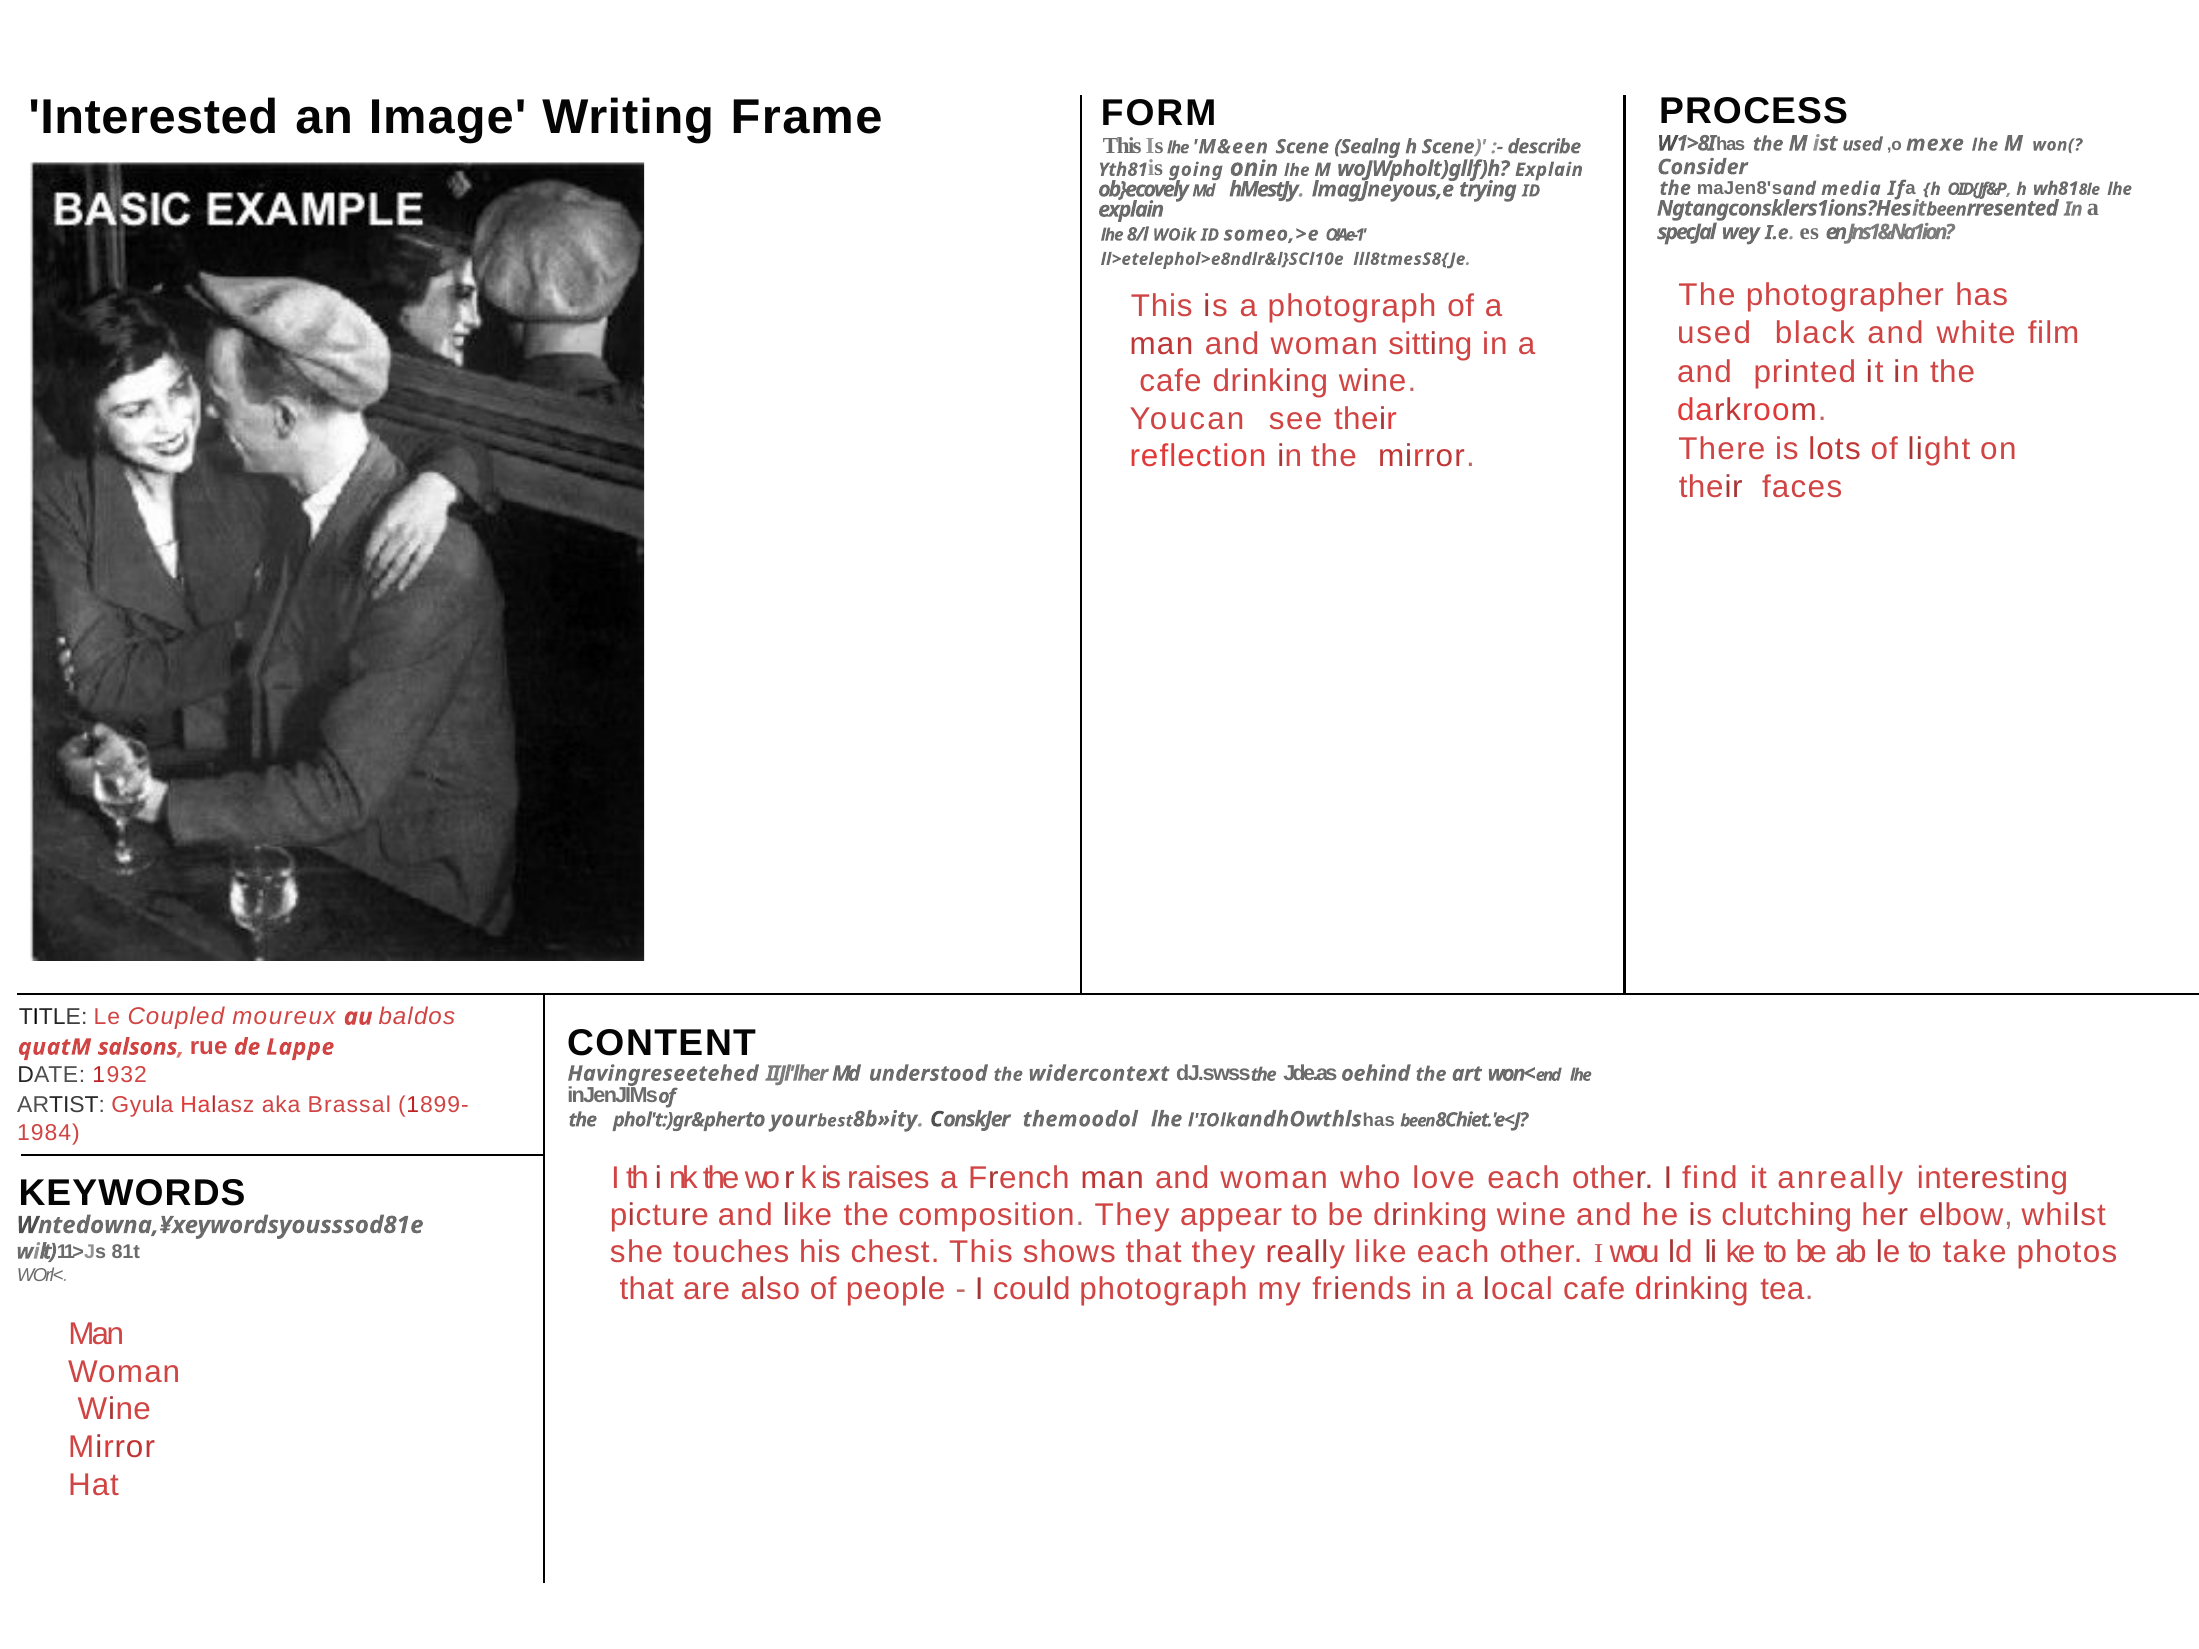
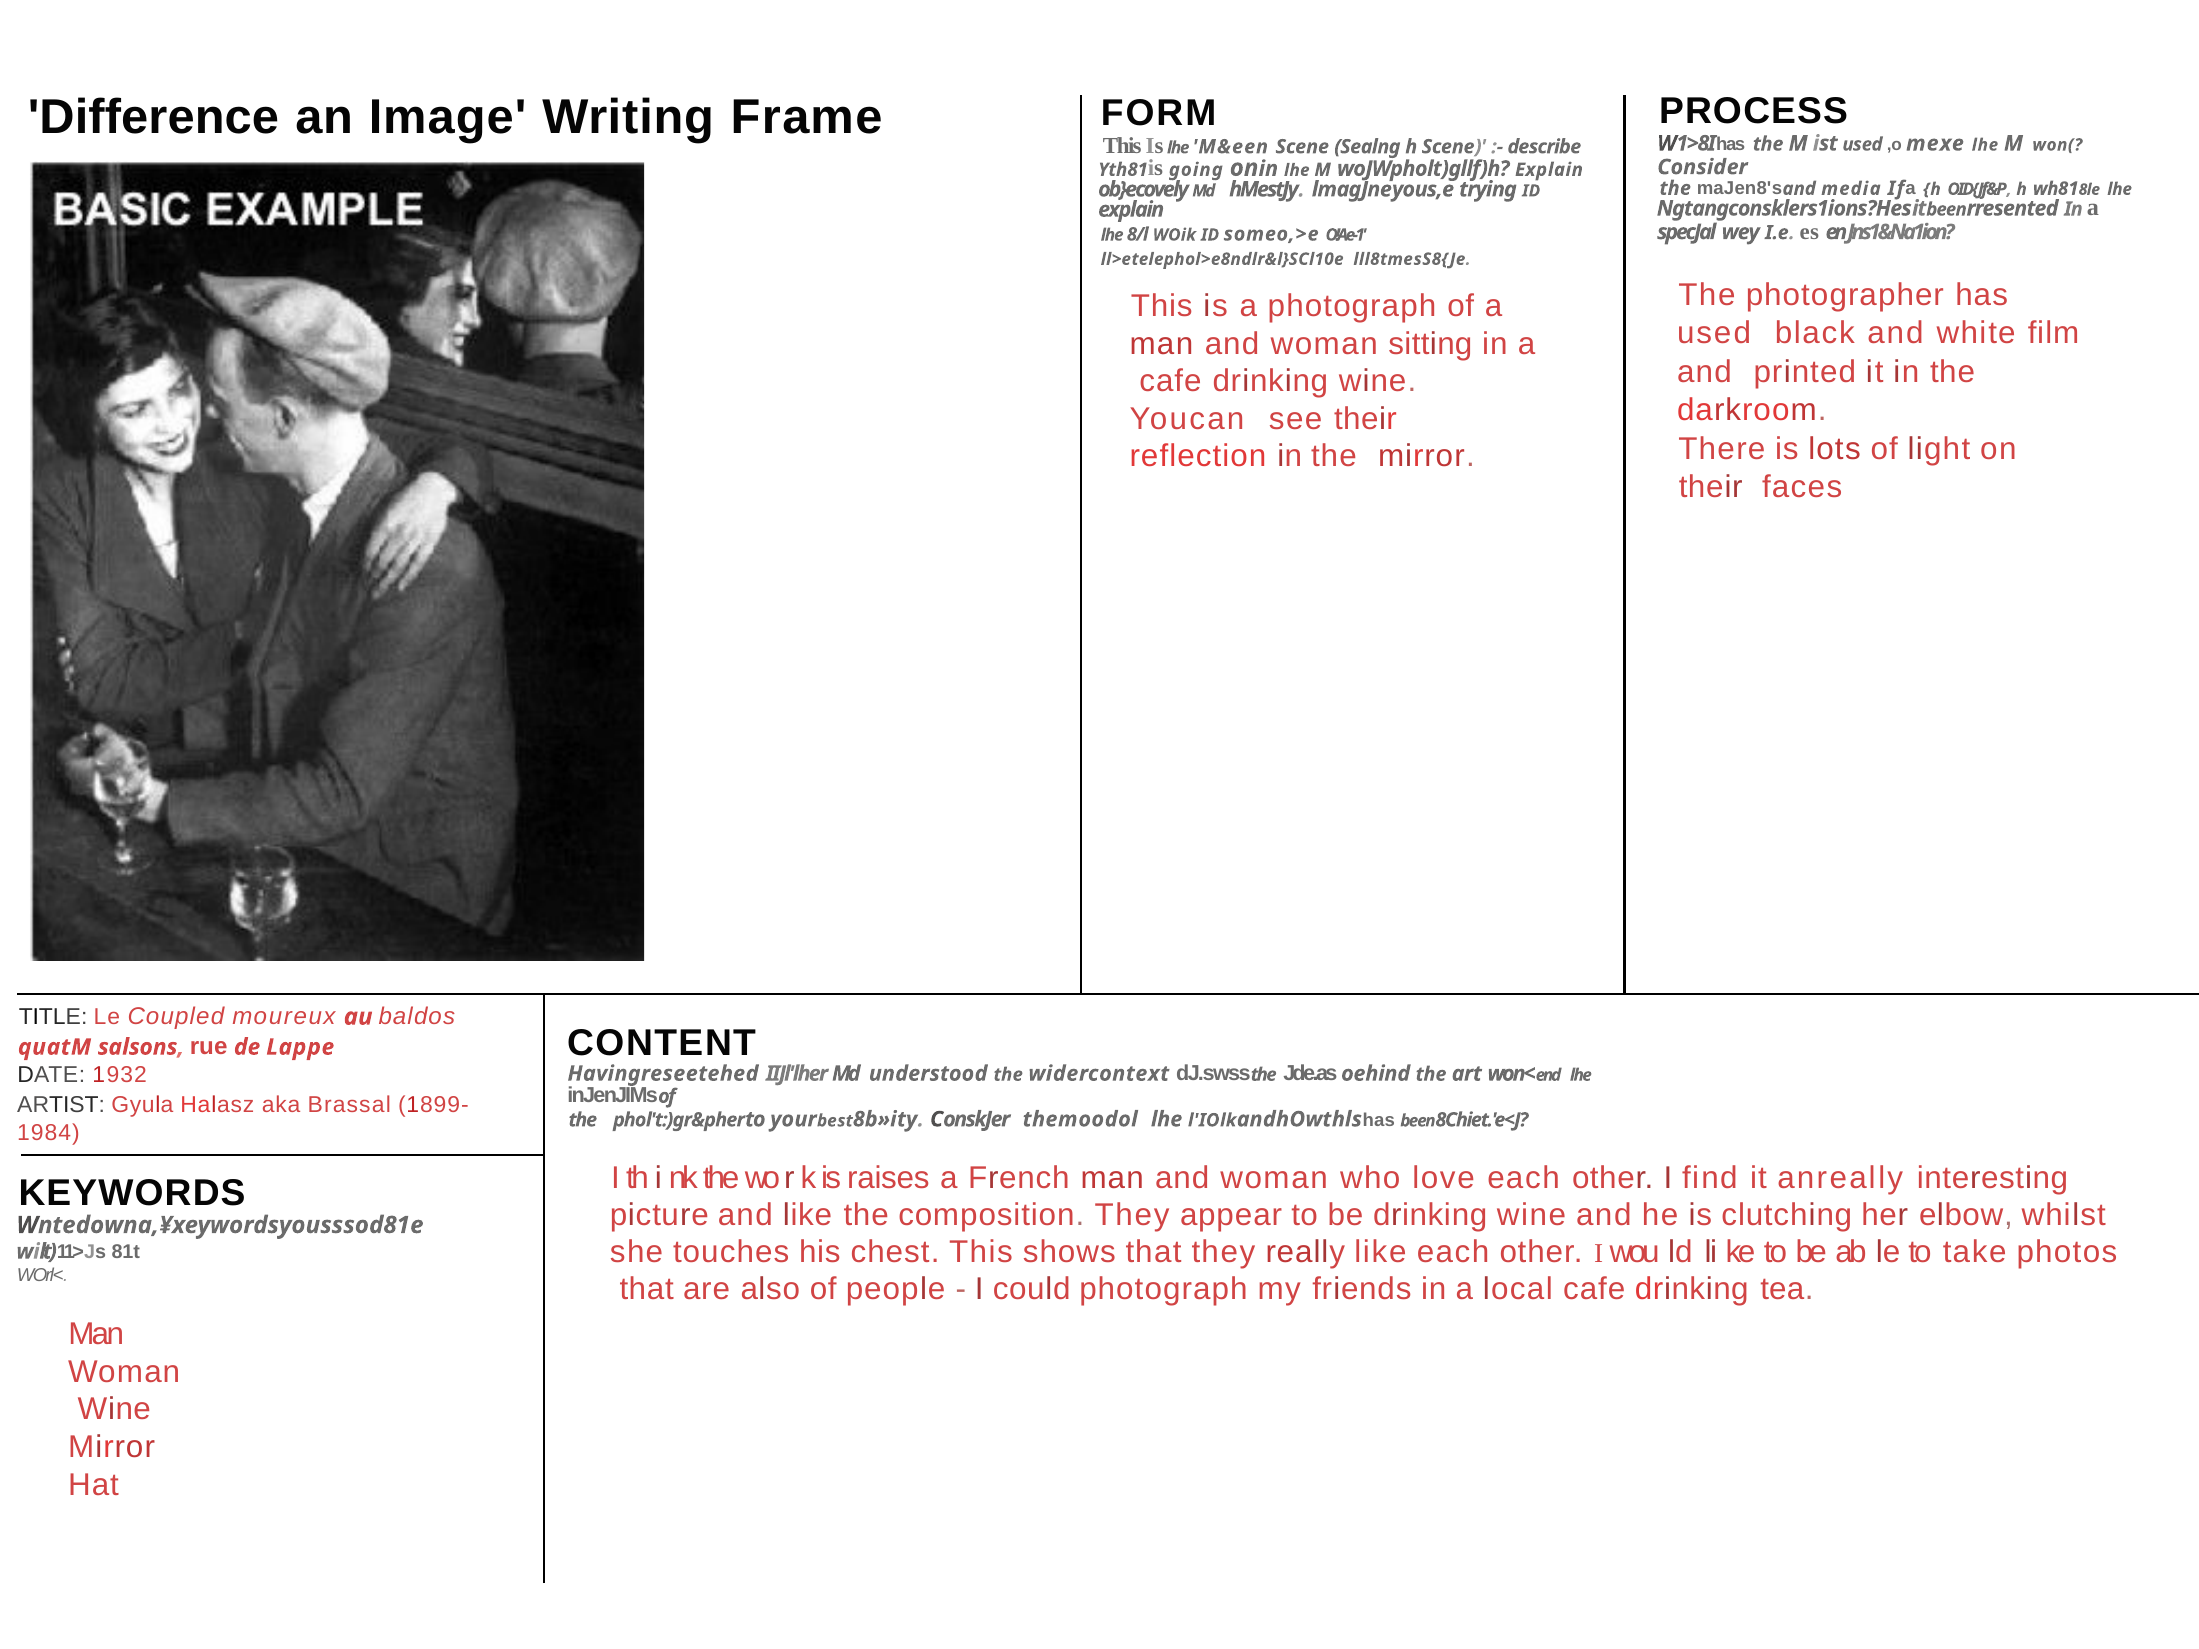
Interested: Interested -> Difference
